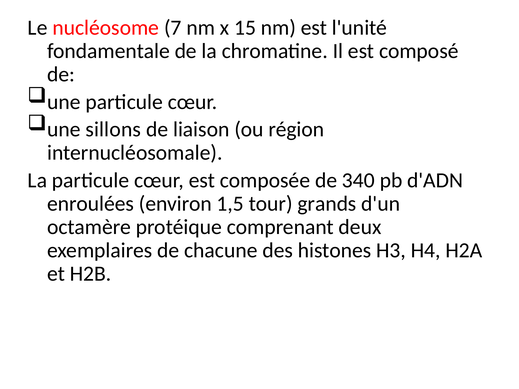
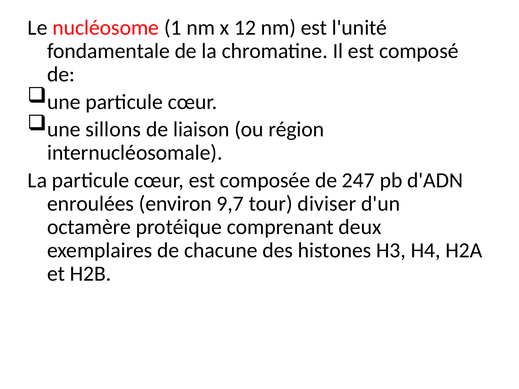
7: 7 -> 1
15: 15 -> 12
340: 340 -> 247
1,5: 1,5 -> 9,7
grands: grands -> diviser
